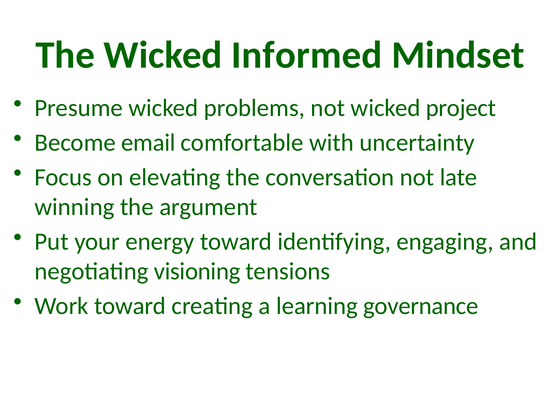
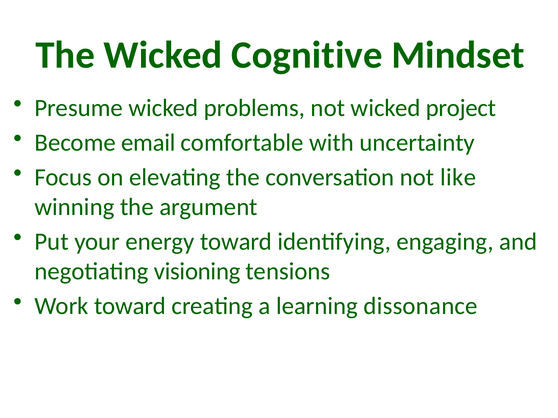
Informed: Informed -> Cognitive
late: late -> like
governance: governance -> dissonance
